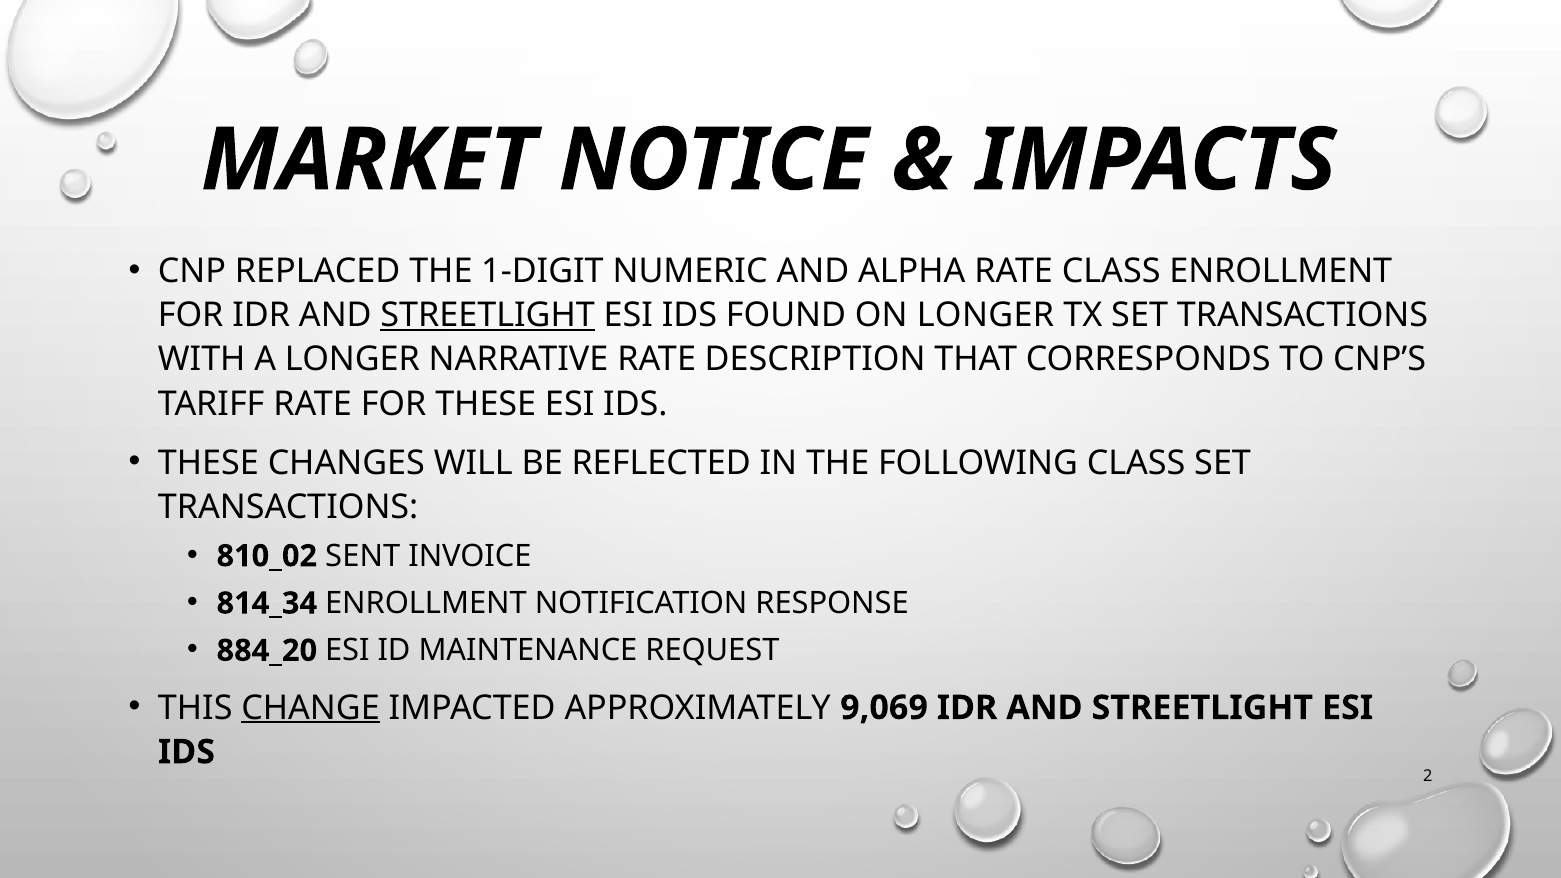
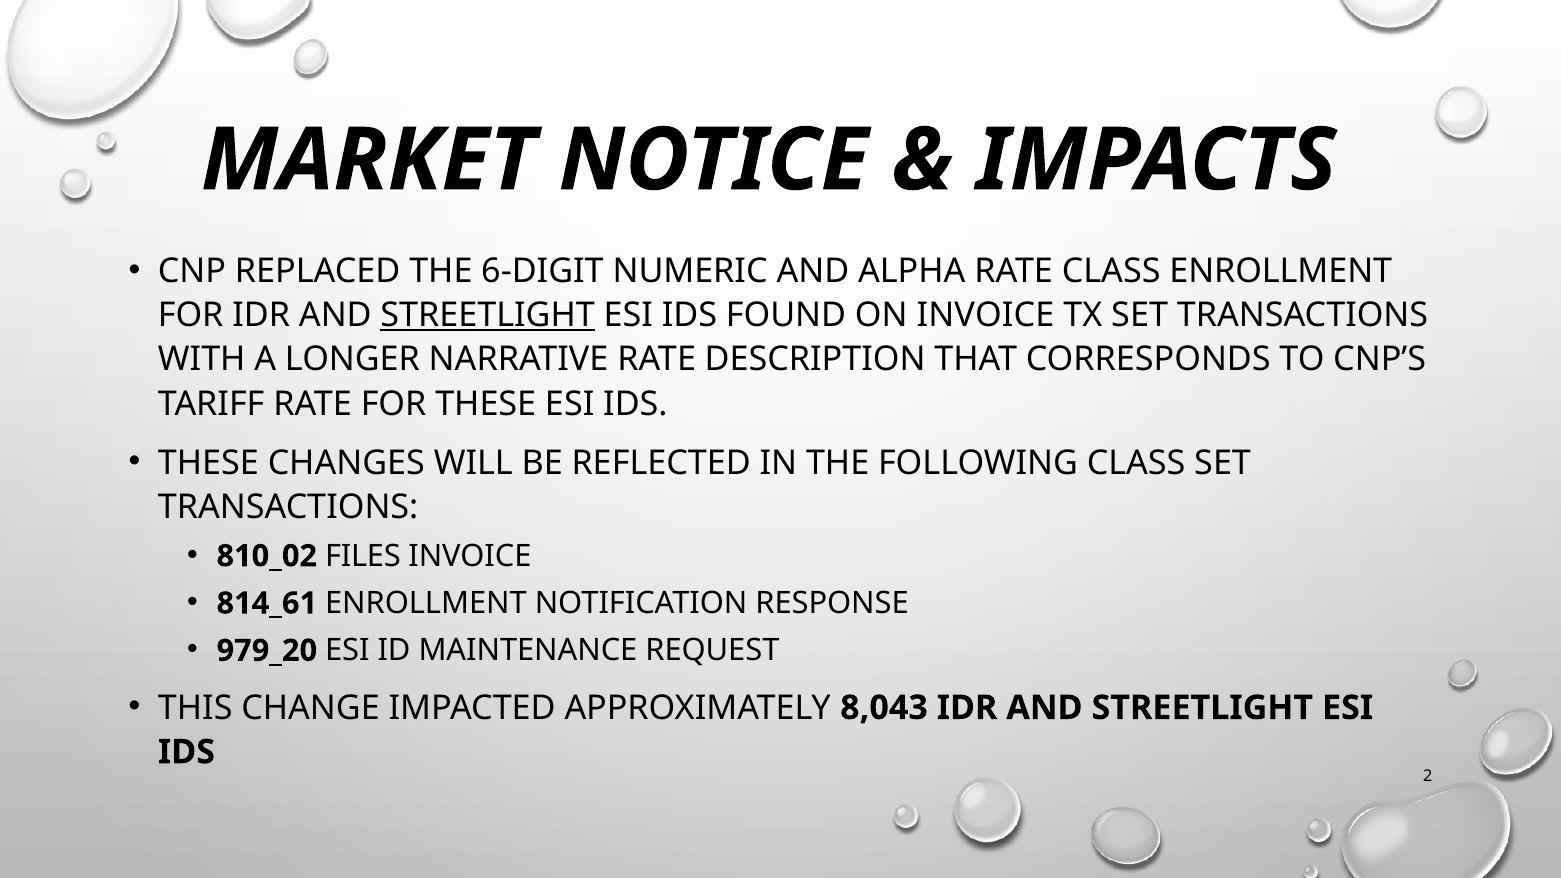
1-DIGIT: 1-DIGIT -> 6-DIGIT
ON LONGER: LONGER -> INVOICE
SENT: SENT -> FILES
814_34: 814_34 -> 814_61
884_20: 884_20 -> 979_20
CHANGE underline: present -> none
9,069: 9,069 -> 8,043
